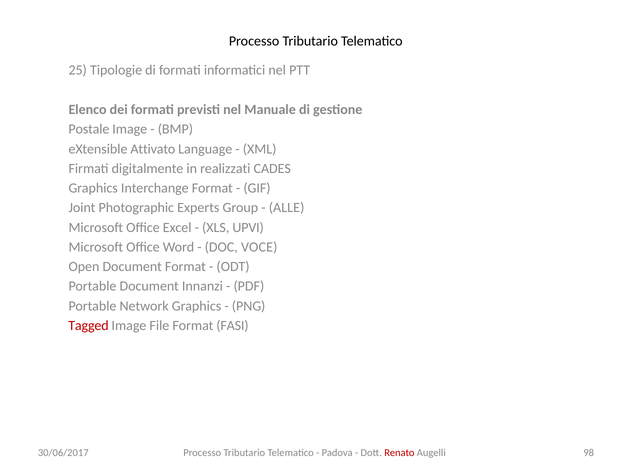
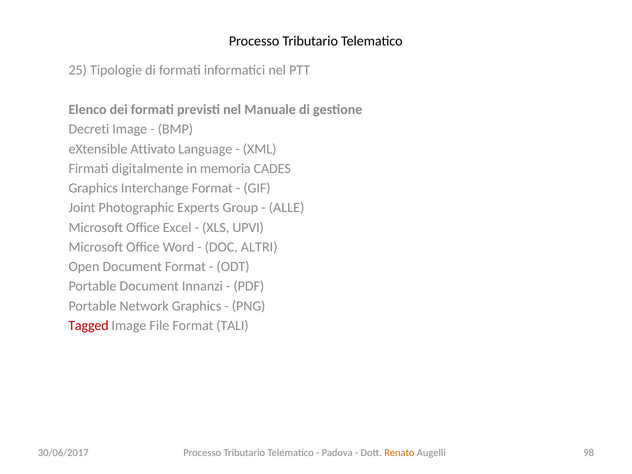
Postale: Postale -> Decreti
realizzati: realizzati -> memoria
VOCE: VOCE -> ALTRI
FASI: FASI -> TALI
Renato colour: red -> orange
